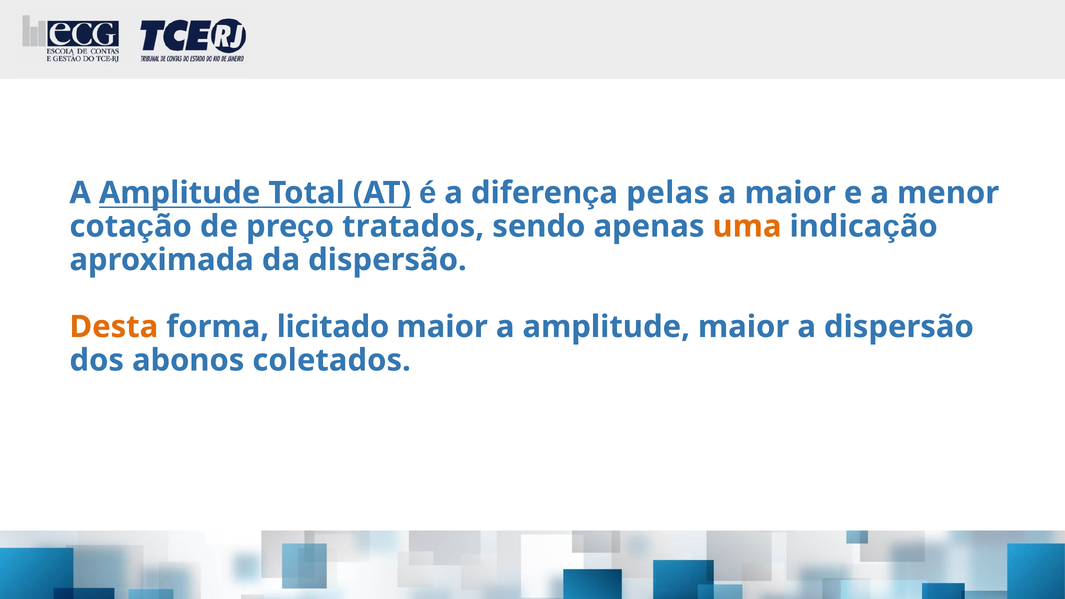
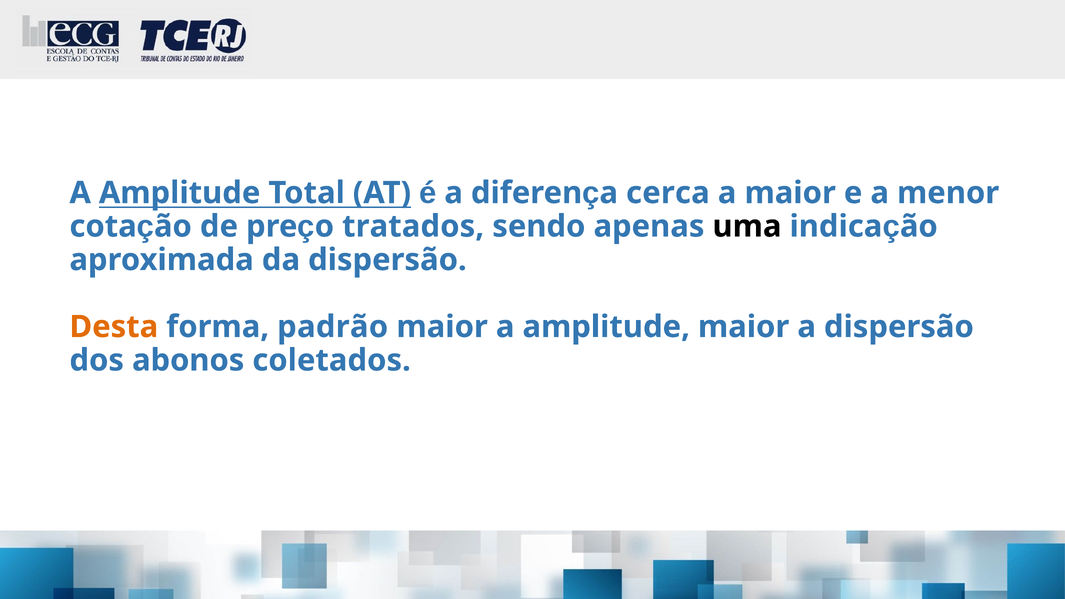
pelas: pelas -> cerca
uma colour: orange -> black
licitado: licitado -> padrão
